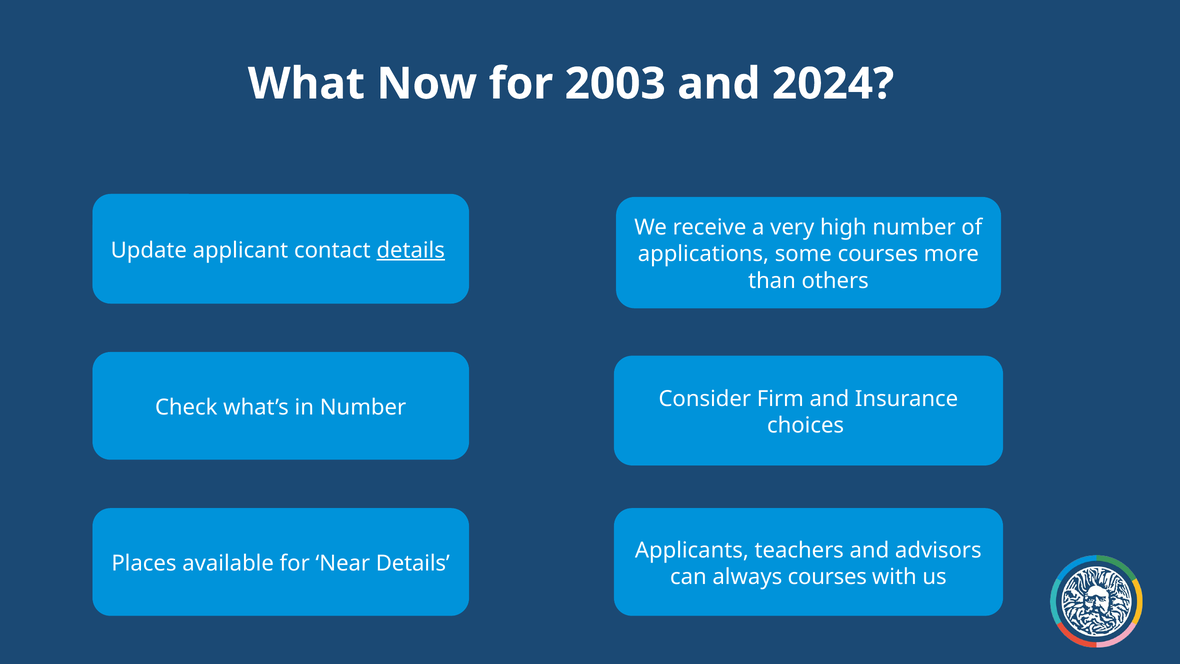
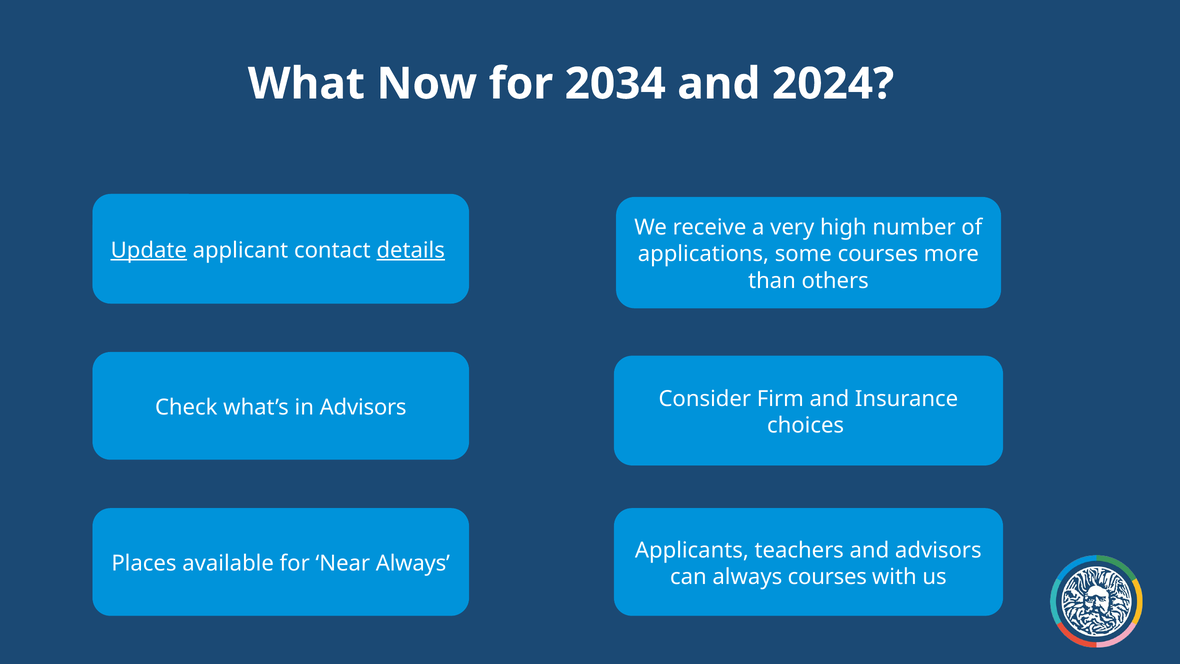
2003: 2003 -> 2034
Update underline: none -> present
in Number: Number -> Advisors
Near Details: Details -> Always
